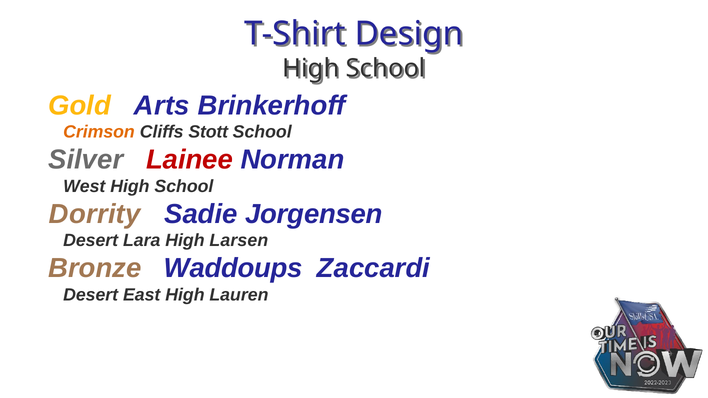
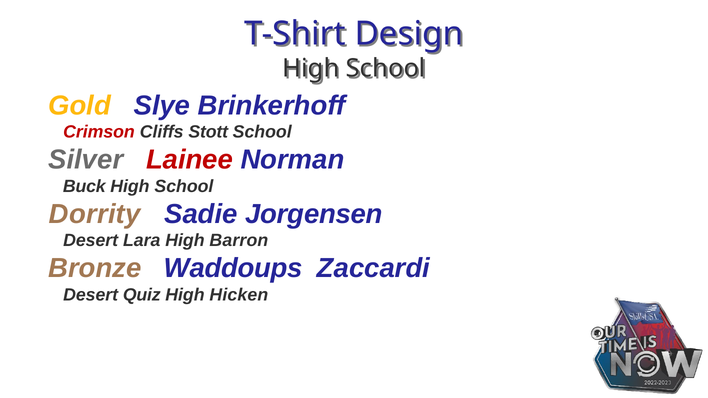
Arts: Arts -> Slye
Crimson colour: orange -> red
West: West -> Buck
Larsen: Larsen -> Barron
East: East -> Quiz
Lauren: Lauren -> Hicken
